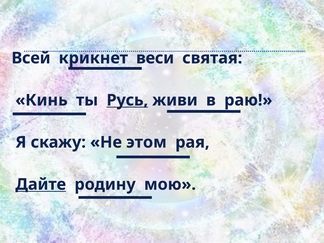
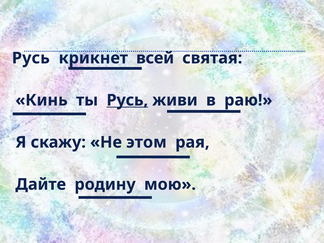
Всей at (31, 58): Всей -> Русь
веси: веси -> всей
Дайте underline: present -> none
